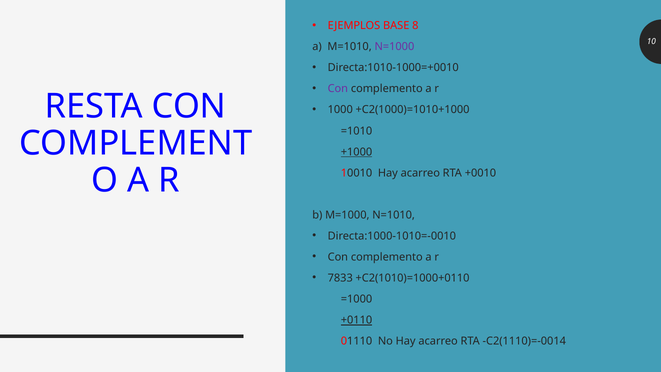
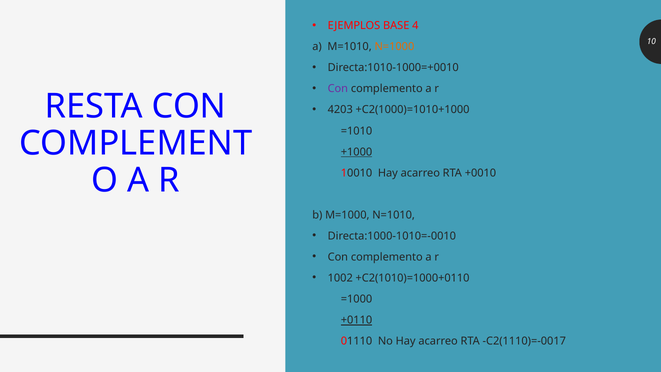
8: 8 -> 4
N=1000 colour: purple -> orange
1000: 1000 -> 4203
7833: 7833 -> 1002
C2(1110)=-0014: C2(1110)=-0014 -> C2(1110)=-0017
